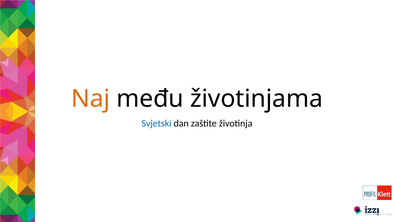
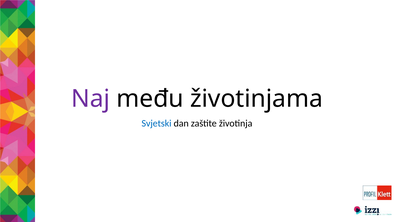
Naj colour: orange -> purple
